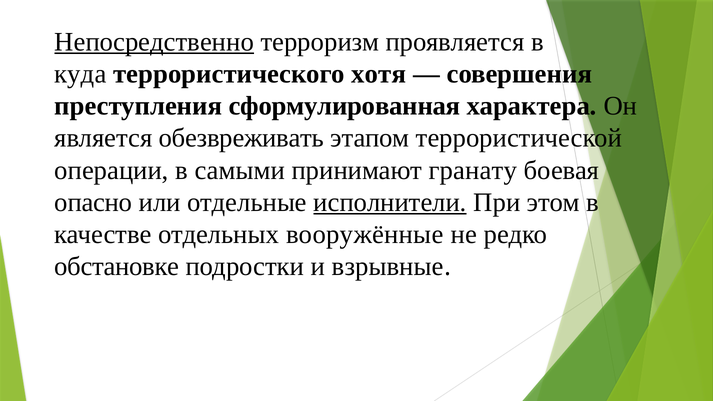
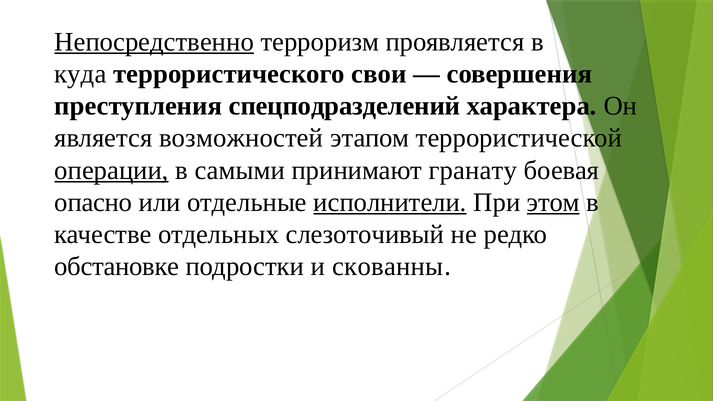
хотя: хотя -> свои
сформулированная: сформулированная -> спецподразделений
обезвреживать: обезвреживать -> возможностей
операции underline: none -> present
этом underline: none -> present
вооружённые: вооружённые -> слезоточивый
взрывные: взрывные -> скованны
